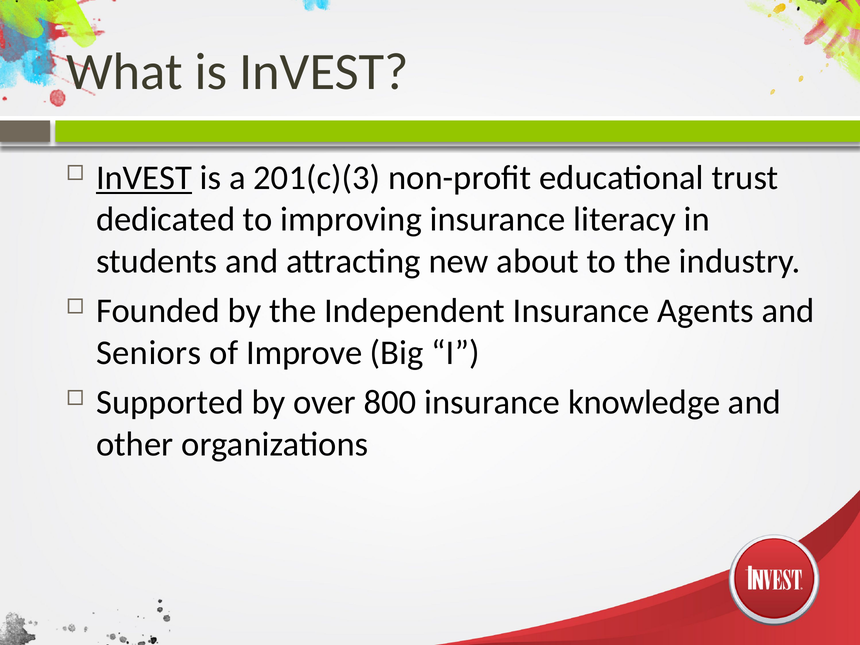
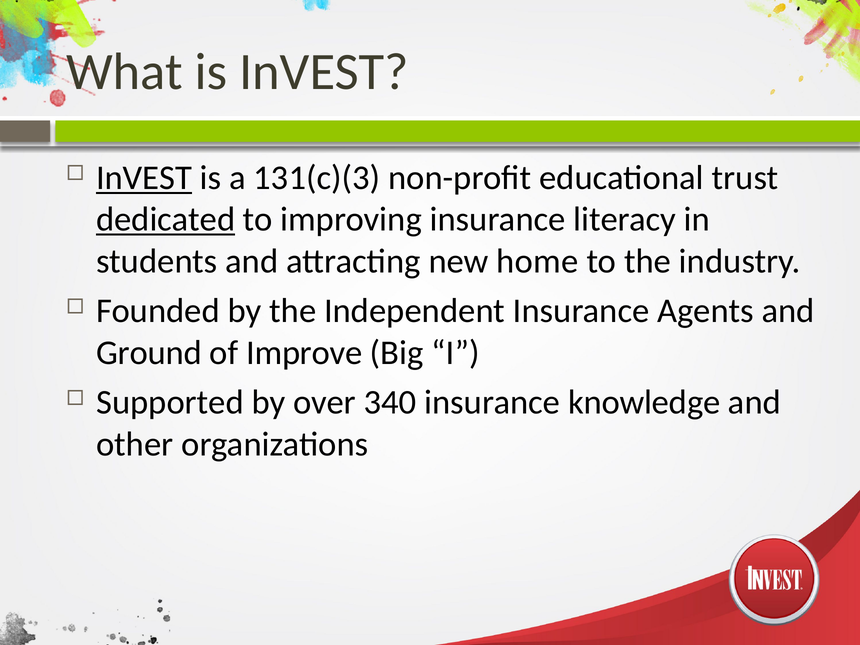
201(c)(3: 201(c)(3 -> 131(c)(3
dedicated underline: none -> present
about: about -> home
Seniors: Seniors -> Ground
800: 800 -> 340
